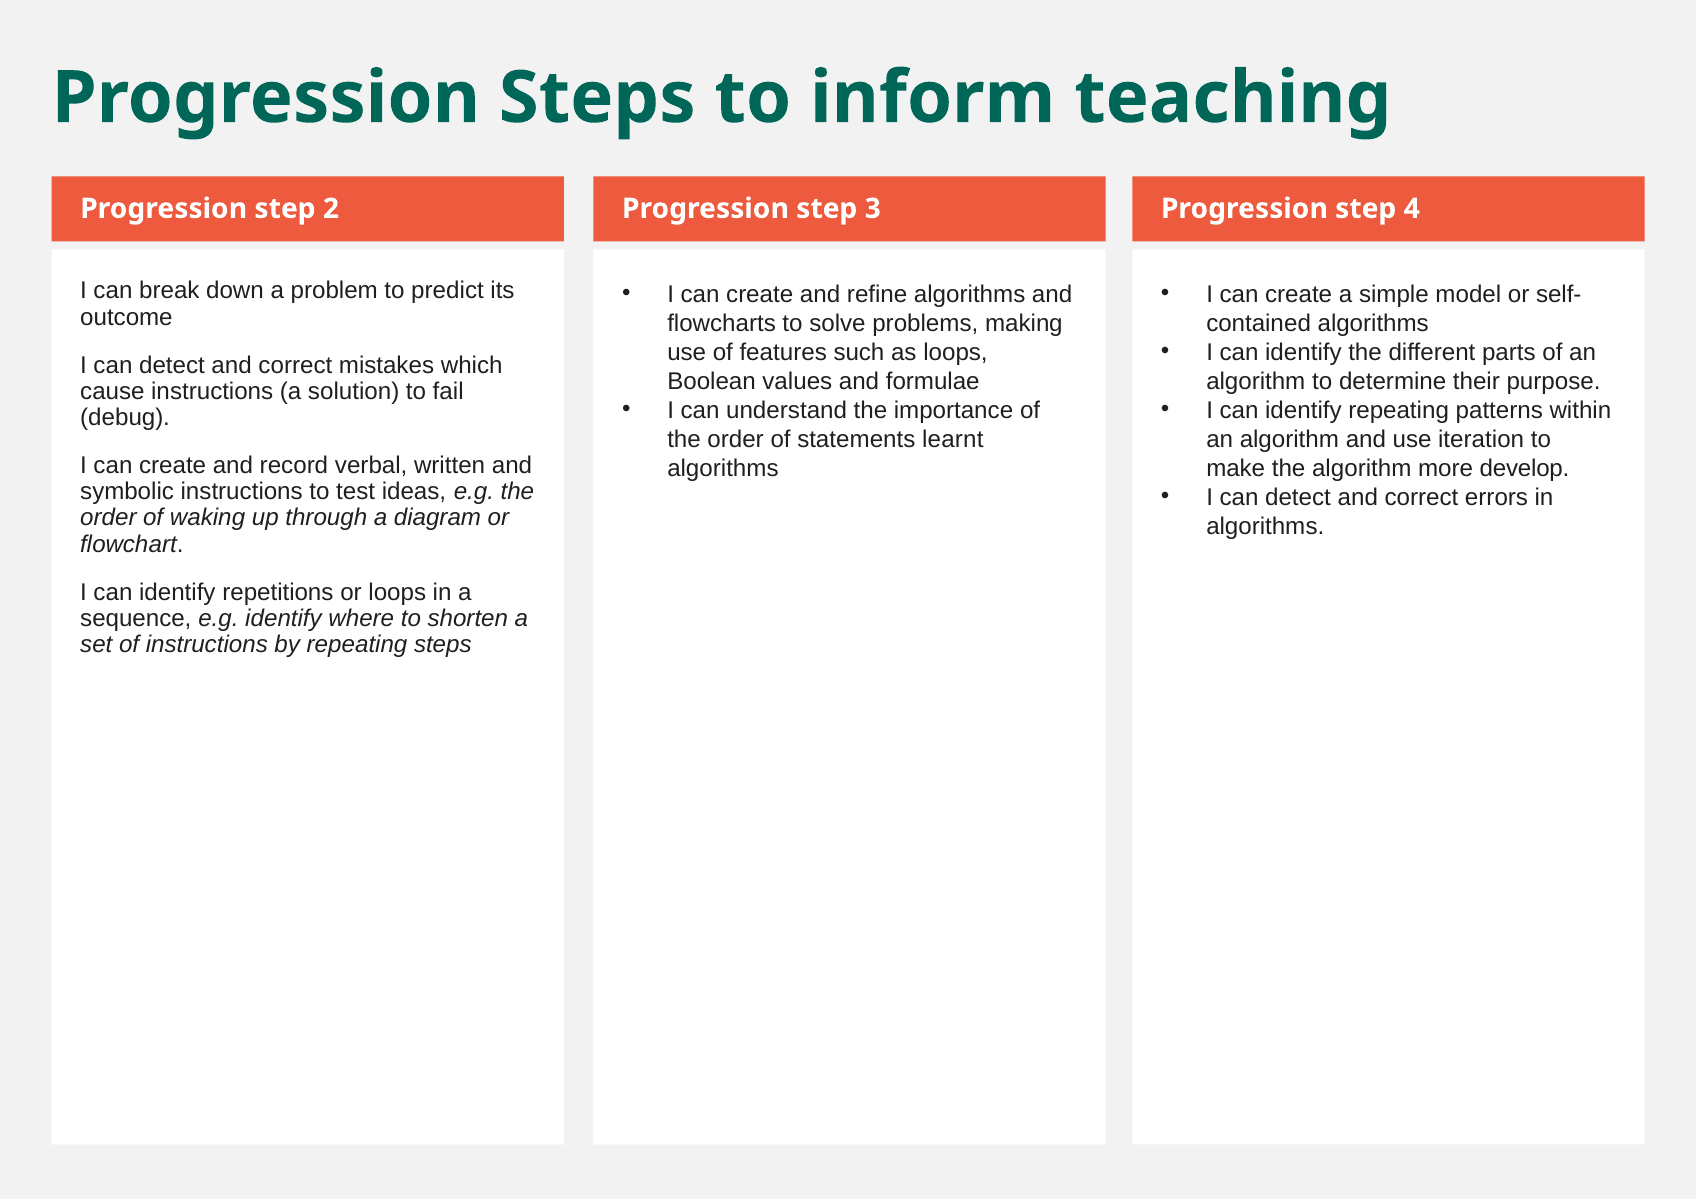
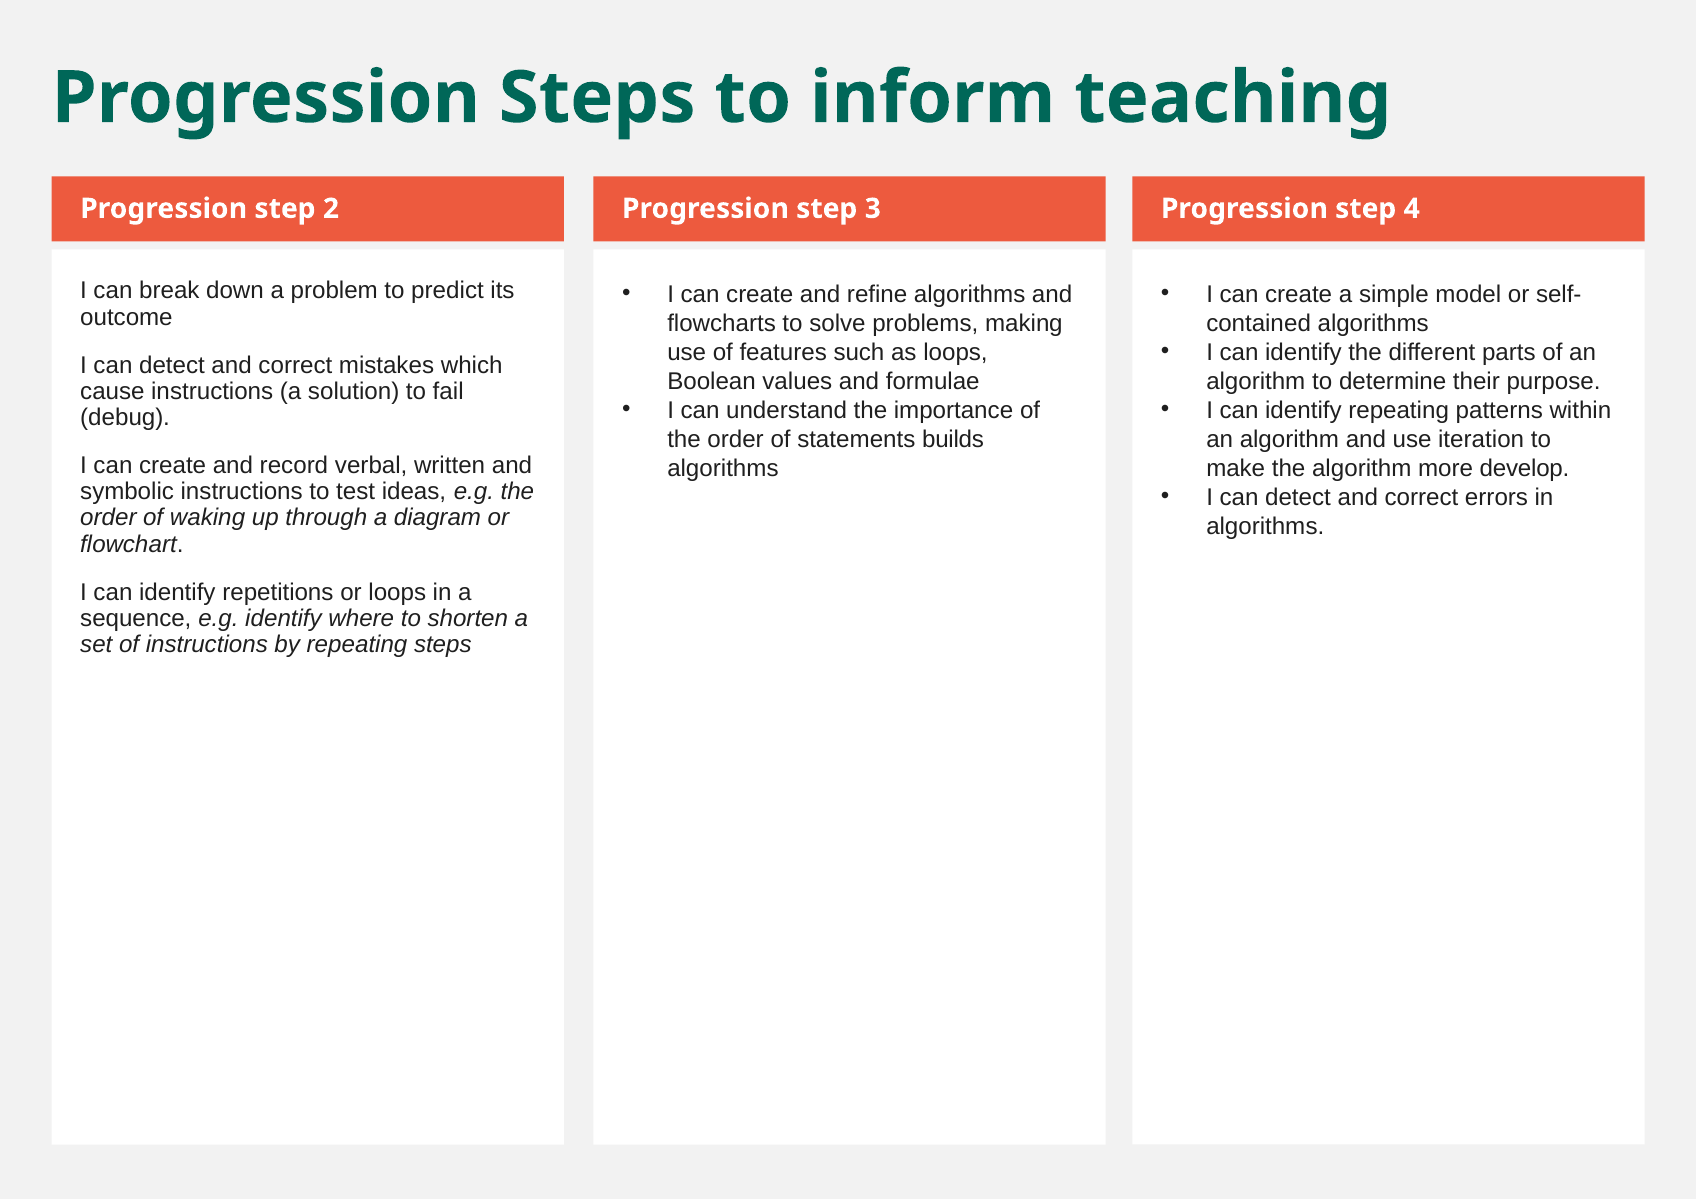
learnt: learnt -> builds
